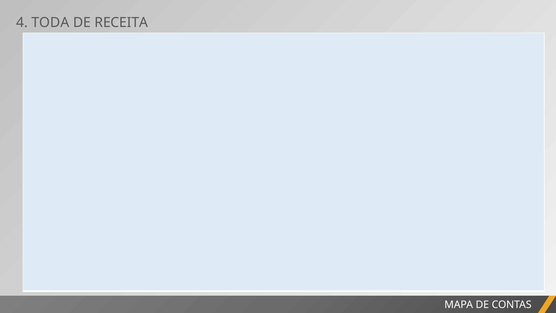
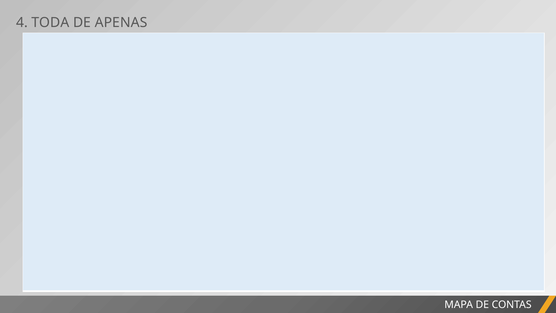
RECEITA: RECEITA -> APENAS
